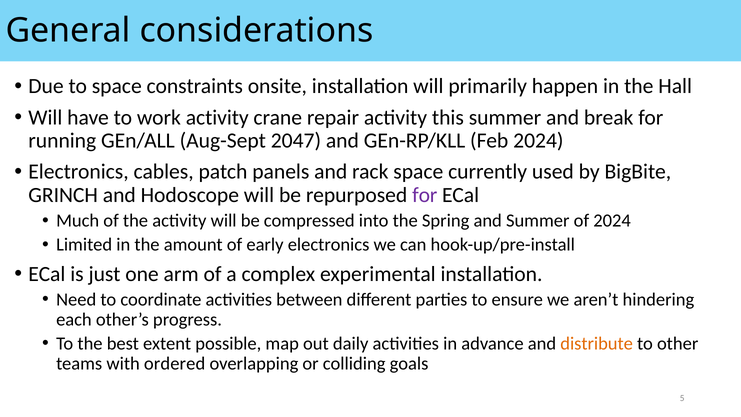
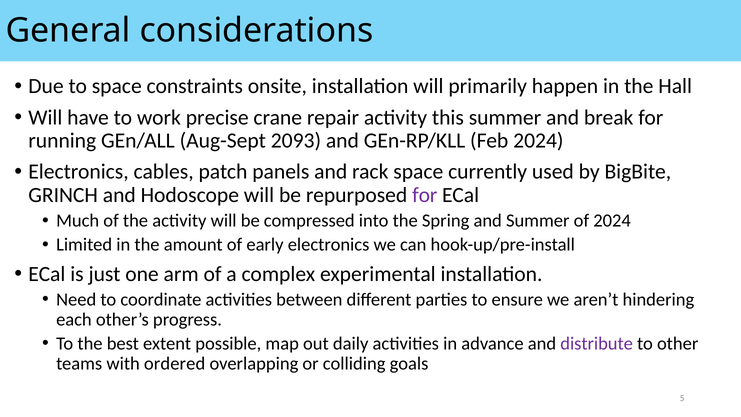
work activity: activity -> precise
2047: 2047 -> 2093
distribute colour: orange -> purple
